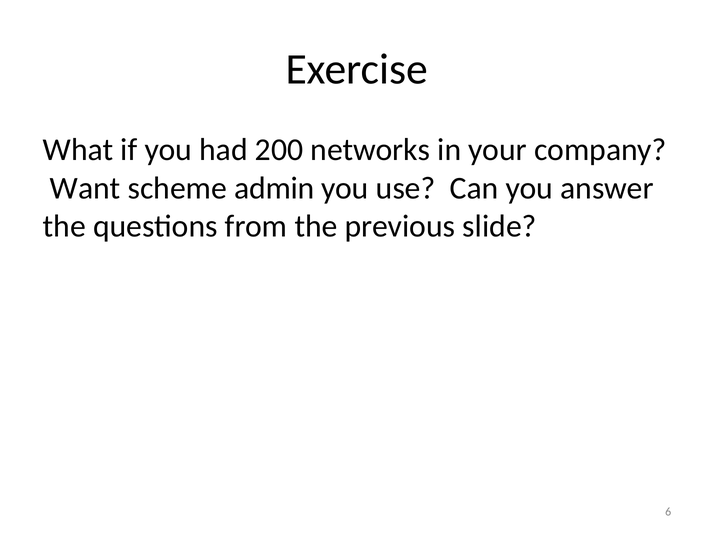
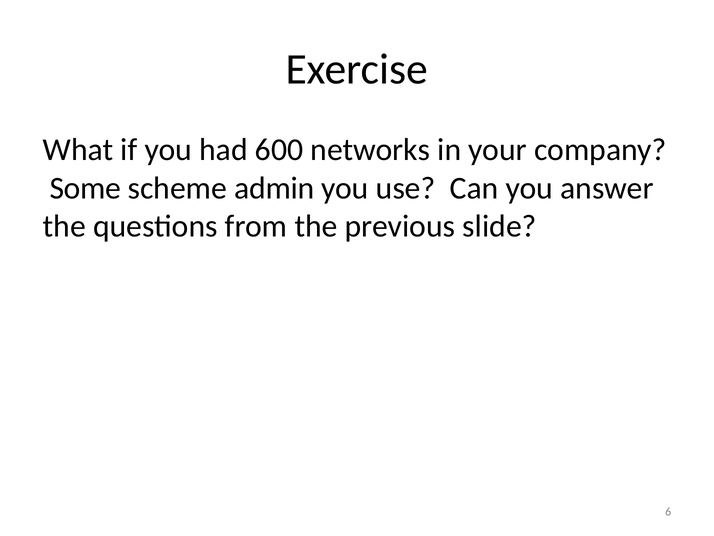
200: 200 -> 600
Want: Want -> Some
